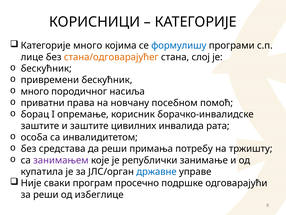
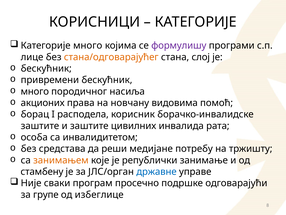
формулишу colour: blue -> purple
приватни: приватни -> акционих
посебном: посебном -> видовима
опремање: опремање -> расподела
примања: примања -> медијане
занимањем colour: purple -> orange
купатила: купатила -> стамбену
за реши: реши -> групе
